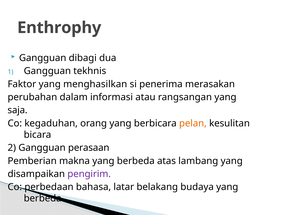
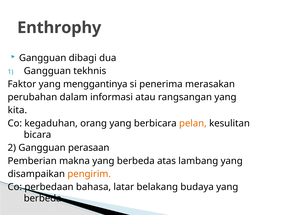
menghasilkan: menghasilkan -> menggantinya
saja: saja -> kita
pengirim colour: purple -> orange
